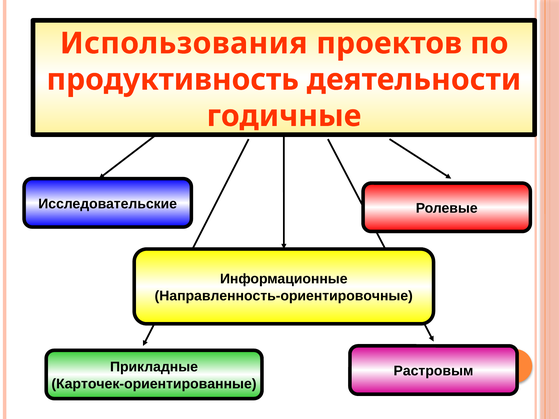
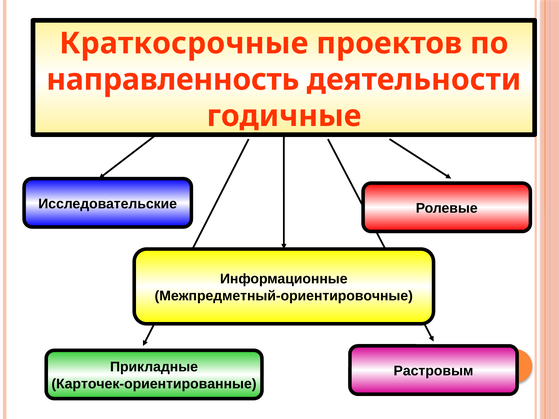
Использования: Использования -> Краткосрочные
продуктивность: продуктивность -> направленность
Направленность-ориентировочные: Направленность-ориентировочные -> Межпредметный-ориентировочные
